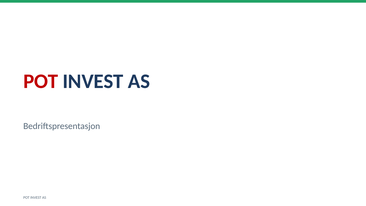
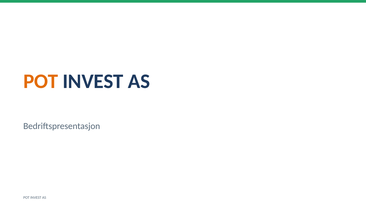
POT at (41, 81) colour: red -> orange
